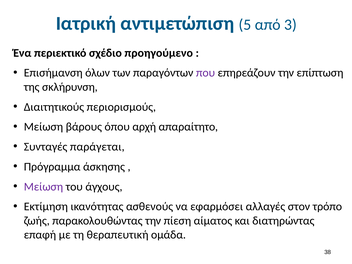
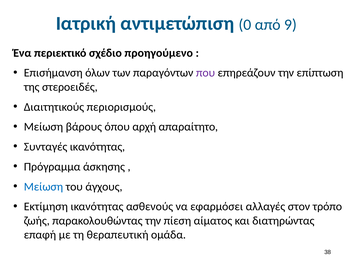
5: 5 -> 0
3: 3 -> 9
σκλήρυνση: σκλήρυνση -> στεροειδές
Συνταγές παράγεται: παράγεται -> ικανότητας
Μείωση at (43, 187) colour: purple -> blue
